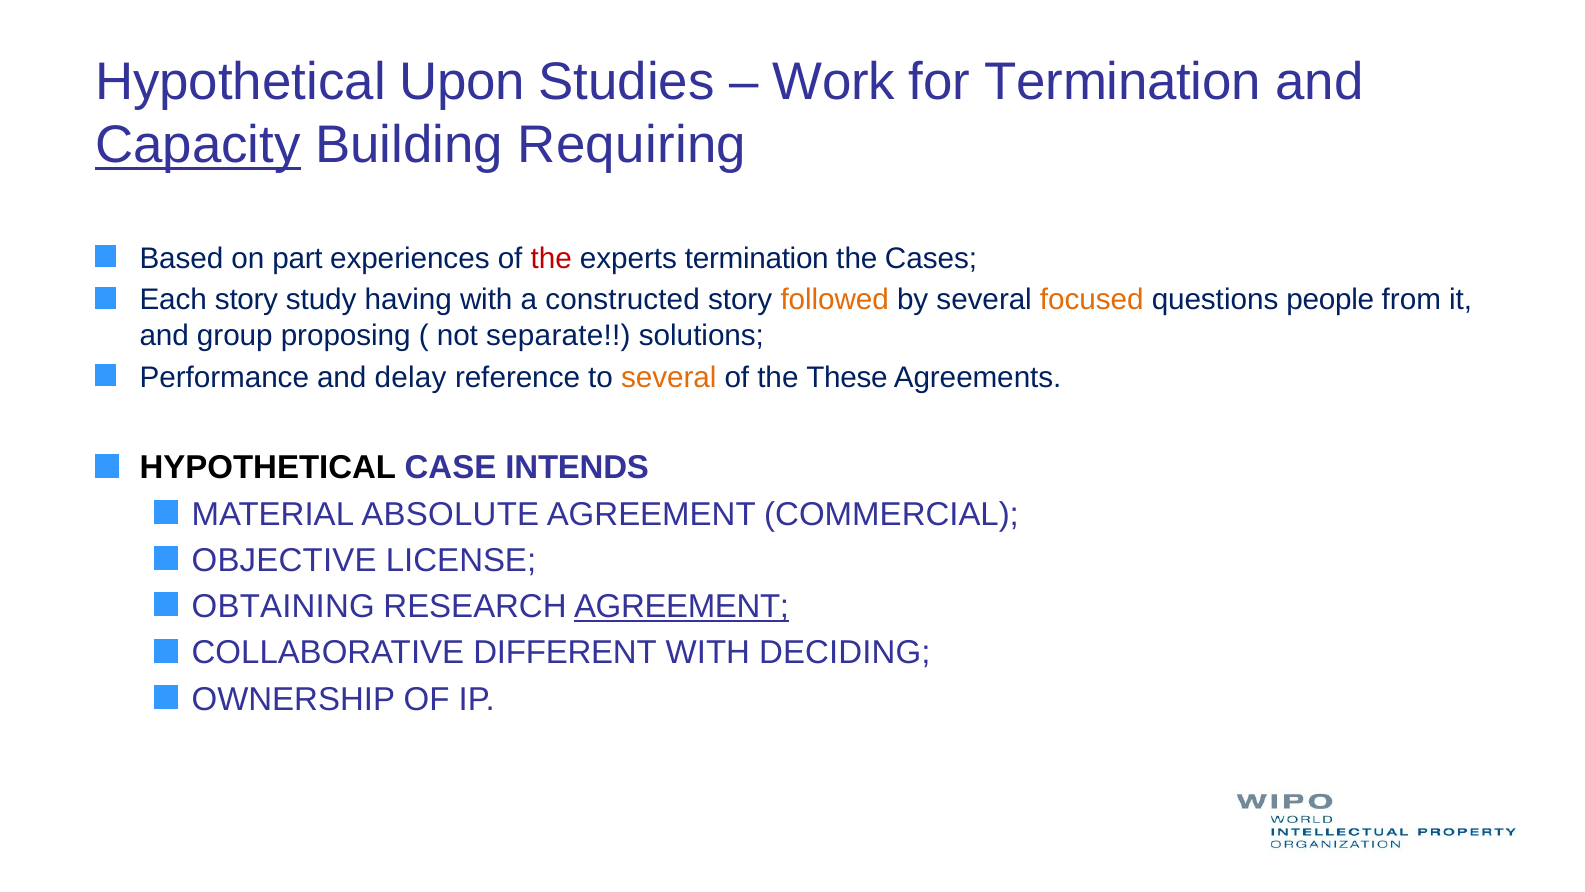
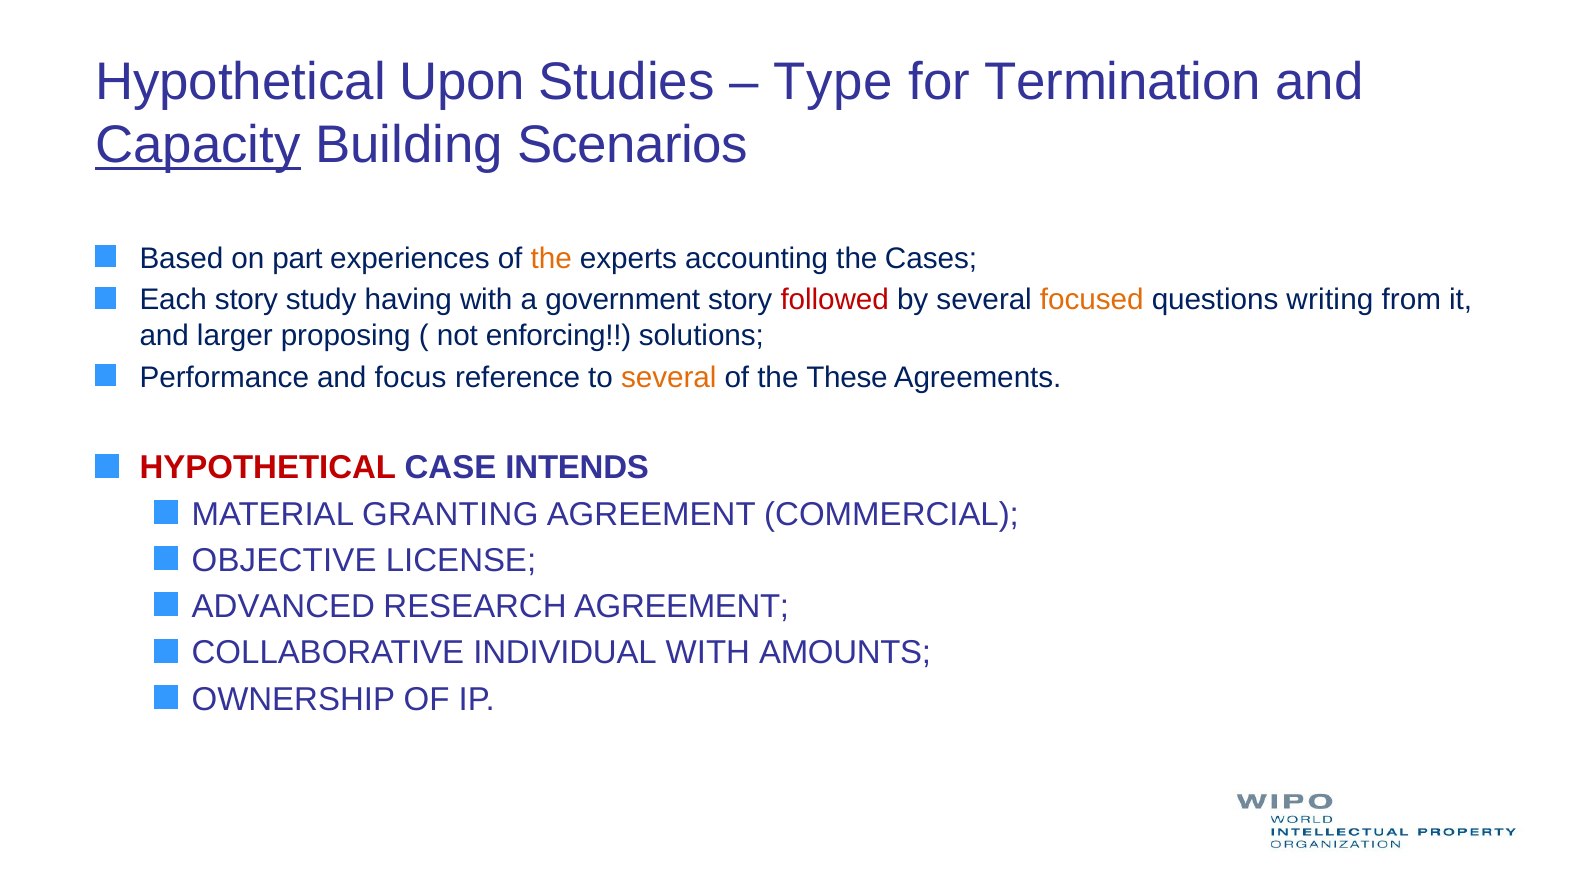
Work: Work -> Type
Requiring: Requiring -> Scenarios
the at (551, 258) colour: red -> orange
experts termination: termination -> accounting
constructed: constructed -> government
followed colour: orange -> red
people: people -> writing
group: group -> larger
separate: separate -> enforcing
delay: delay -> focus
HYPOTHETICAL at (268, 468) colour: black -> red
ABSOLUTE: ABSOLUTE -> GRANTING
OBTAINING: OBTAINING -> ADVANCED
AGREEMENT at (682, 607) underline: present -> none
DIFFERENT: DIFFERENT -> INDIVIDUAL
DECIDING: DECIDING -> AMOUNTS
